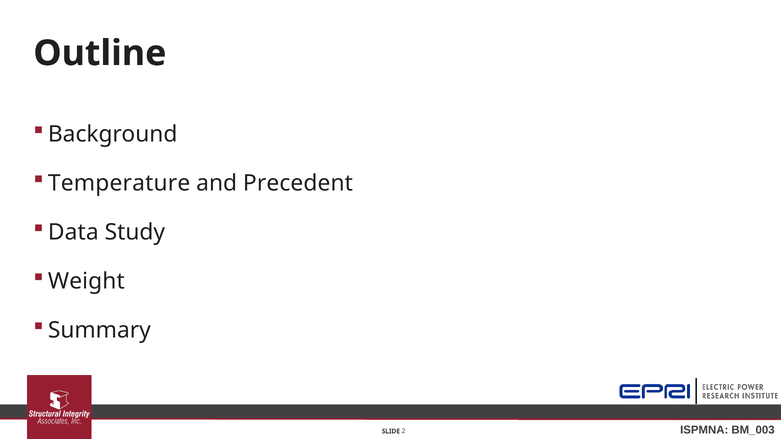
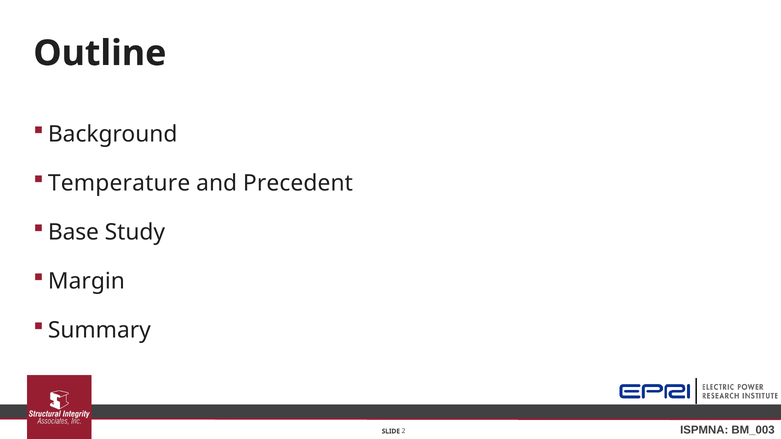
Data: Data -> Base
Weight: Weight -> Margin
